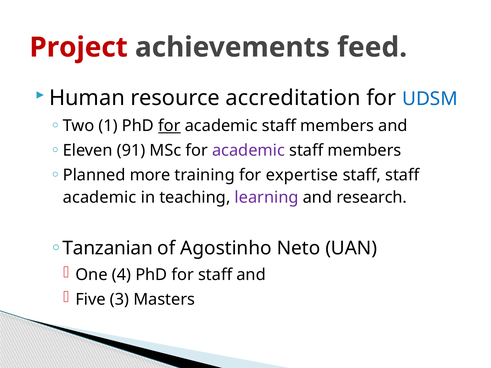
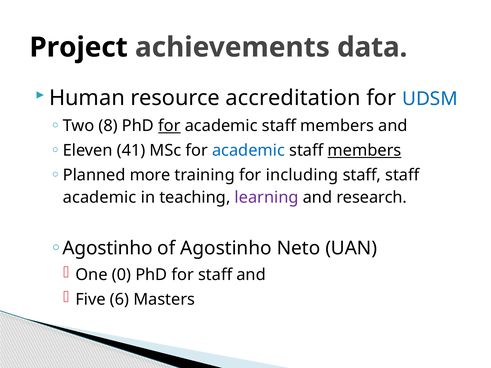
Project colour: red -> black
feed: feed -> data
1: 1 -> 8
91: 91 -> 41
academic at (249, 151) colour: purple -> blue
members at (365, 151) underline: none -> present
expertise: expertise -> including
Tanzanian at (108, 248): Tanzanian -> Agostinho
4: 4 -> 0
3: 3 -> 6
